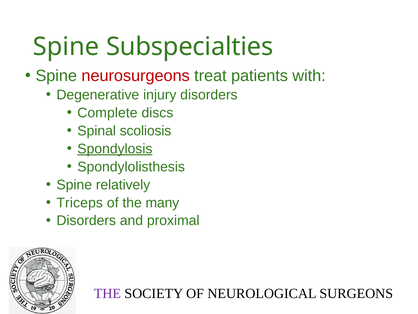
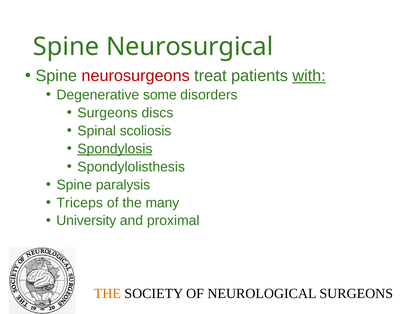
Subspecialties: Subspecialties -> Neurosurgical
with underline: none -> present
injury: injury -> some
Complete at (107, 113): Complete -> Surgeons
relatively: relatively -> paralysis
Disorders at (86, 220): Disorders -> University
THE at (107, 293) colour: purple -> orange
